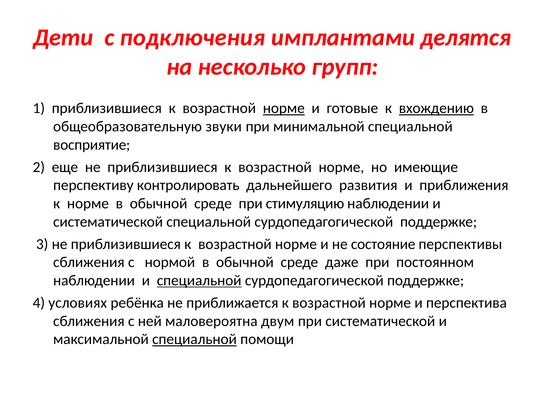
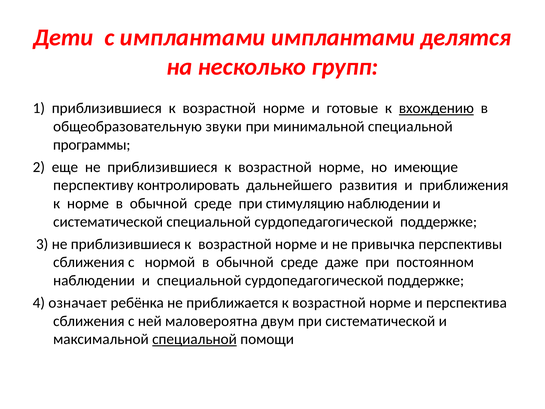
с подключения: подключения -> имплантами
норме at (284, 108) underline: present -> none
восприятие: восприятие -> программы
состояние: состояние -> привычка
специальной at (199, 280) underline: present -> none
условиях: условиях -> означает
